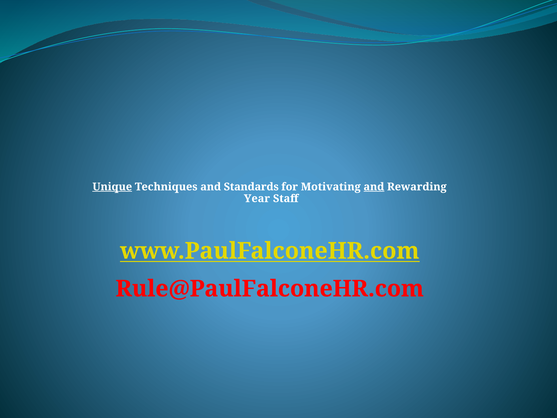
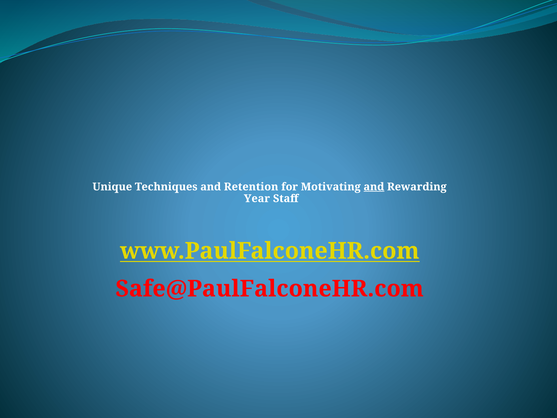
Unique underline: present -> none
Standards: Standards -> Retention
Rule@PaulFalconeHR.com: Rule@PaulFalconeHR.com -> Safe@PaulFalconeHR.com
